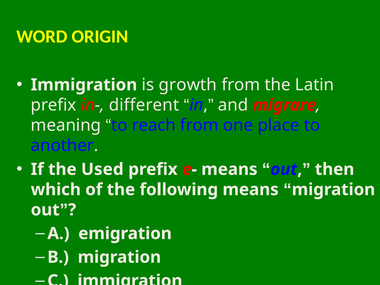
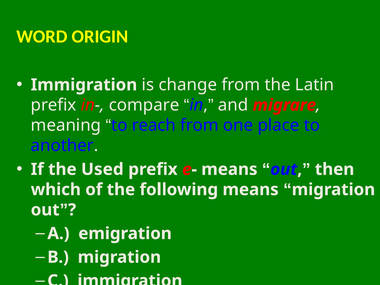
growth: growth -> change
different: different -> compare
